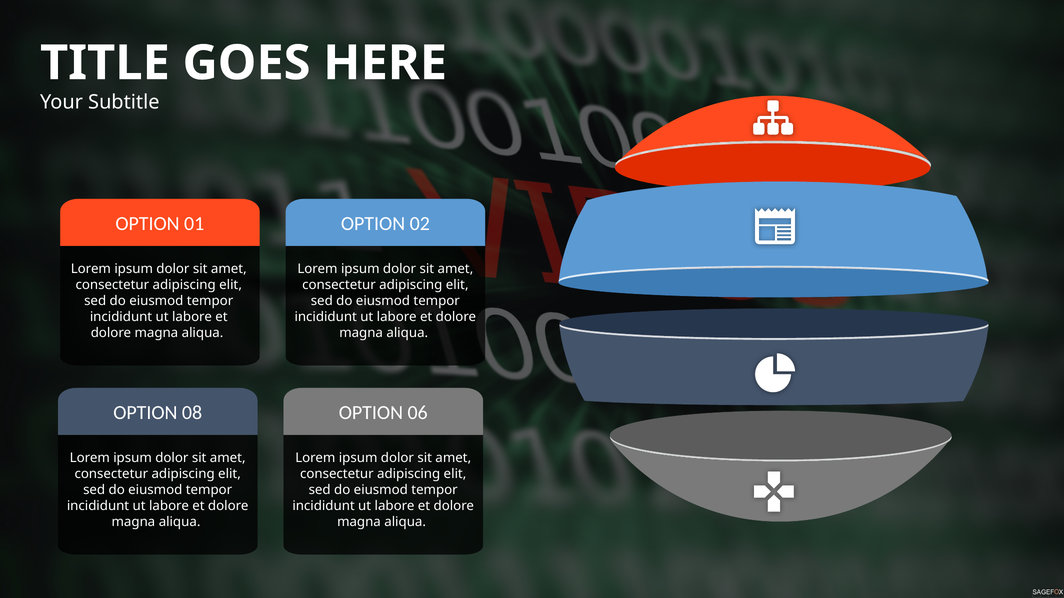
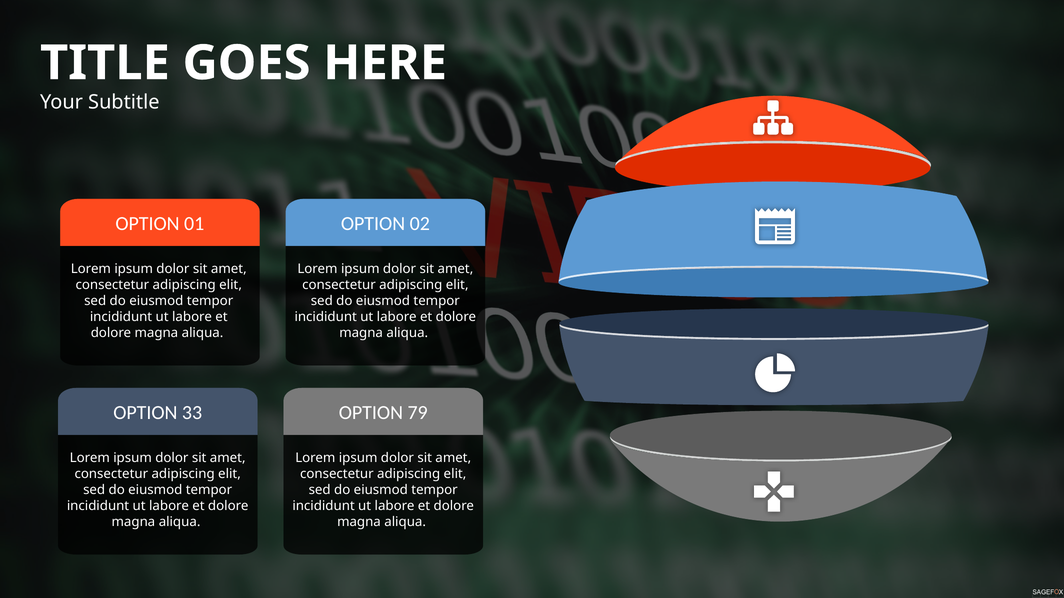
08: 08 -> 33
06: 06 -> 79
